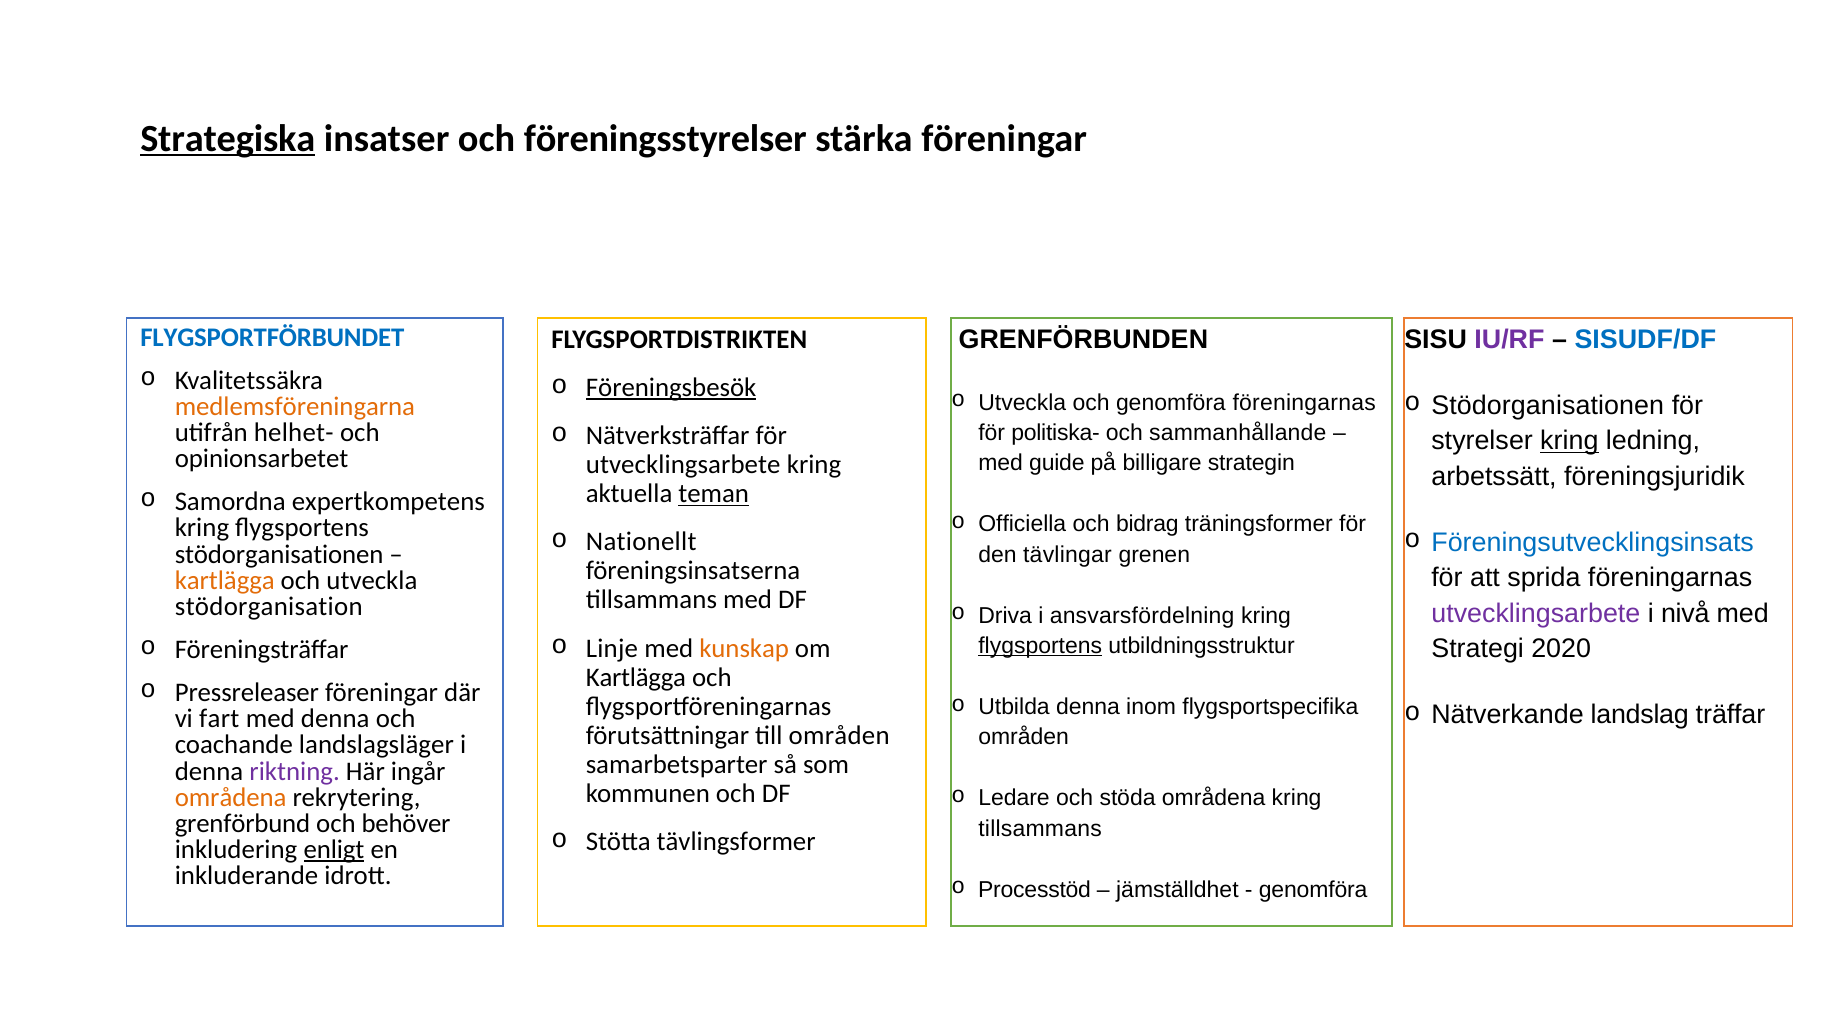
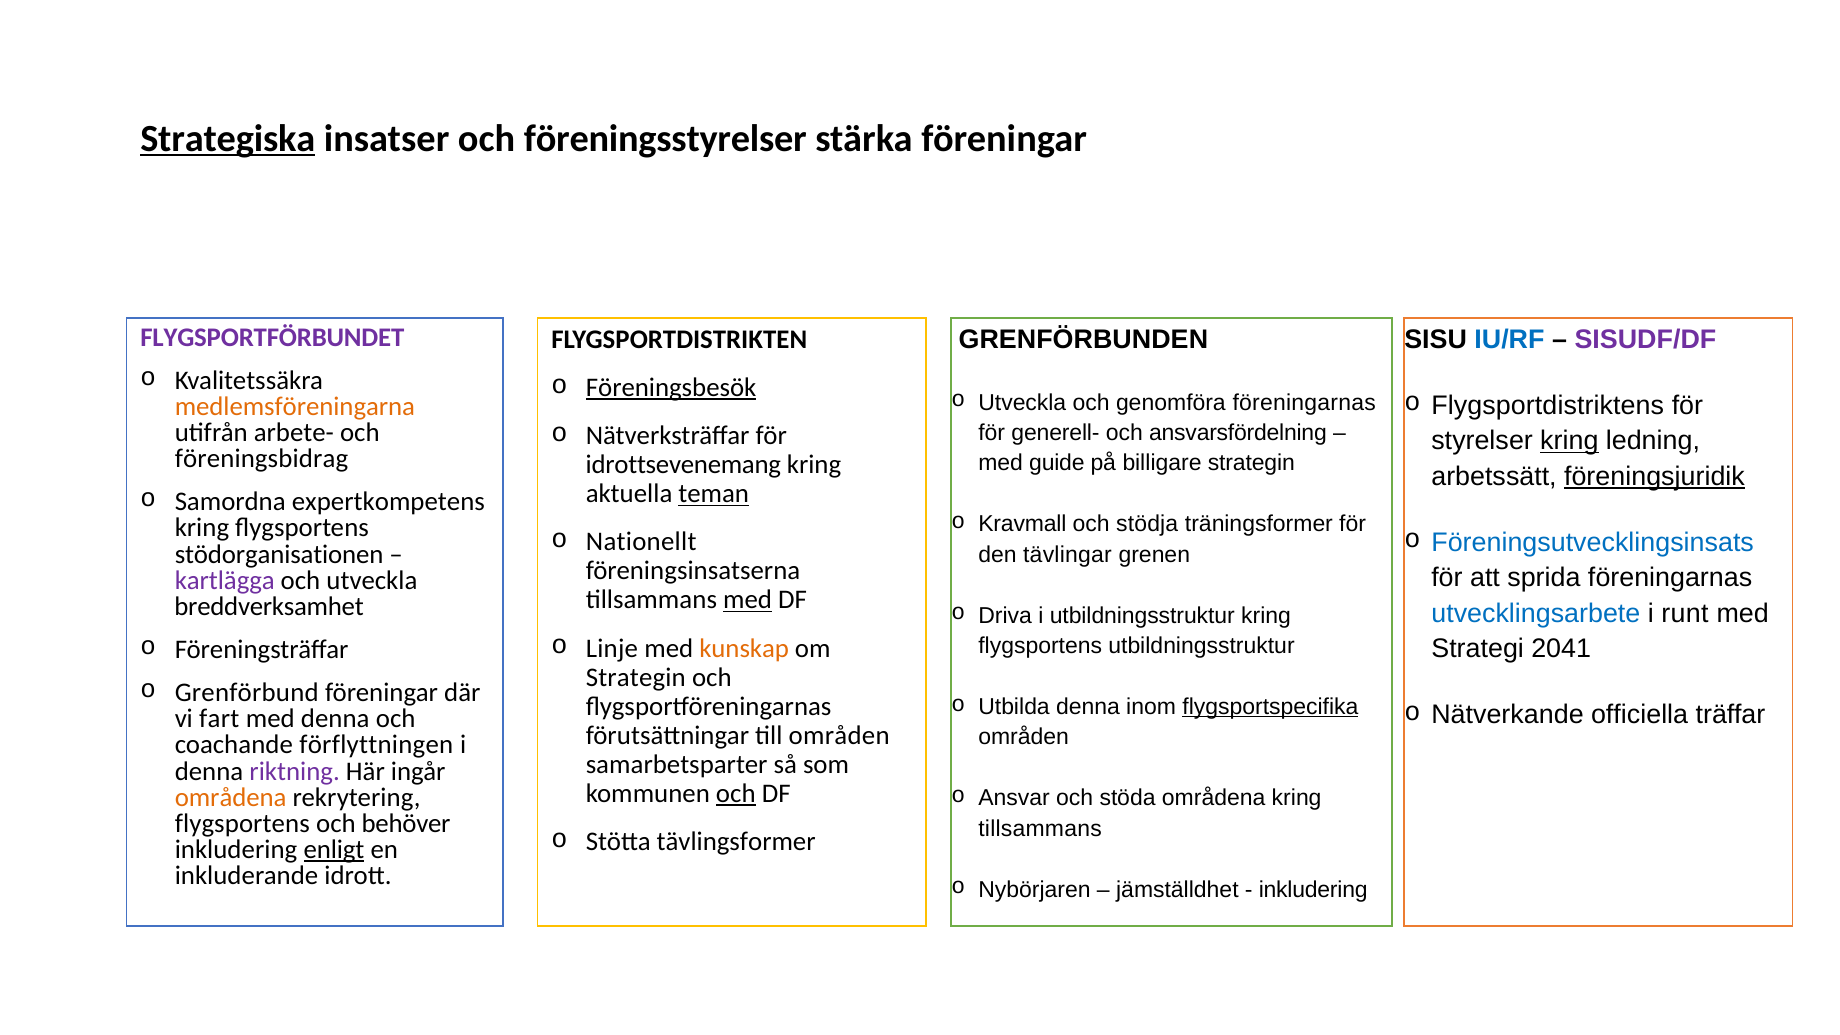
FLYGSPORTFÖRBUNDET colour: blue -> purple
IU/RF colour: purple -> blue
SISUDF/DF colour: blue -> purple
Stödorganisationen at (1548, 406): Stödorganisationen -> Flygsportdistriktens
helhet-: helhet- -> arbete-
politiska-: politiska- -> generell-
sammanhållande: sammanhållande -> ansvarsfördelning
opinionsarbetet: opinionsarbetet -> föreningsbidrag
utvecklingsarbete at (683, 465): utvecklingsarbete -> idrottsevenemang
föreningsjuridik underline: none -> present
Officiella: Officiella -> Kravmall
bidrag: bidrag -> stödja
kartlägga at (225, 580) colour: orange -> purple
med at (748, 600) underline: none -> present
stödorganisation: stödorganisation -> breddverksamhet
utvecklingsarbete at (1536, 613) colour: purple -> blue
nivå: nivå -> runt
i ansvarsfördelning: ansvarsfördelning -> utbildningsstruktur
flygsportens at (1040, 646) underline: present -> none
2020: 2020 -> 2041
Kartlägga at (636, 677): Kartlägga -> Strategin
Pressreleaser: Pressreleaser -> Grenförbund
flygsportspecifika underline: none -> present
landslag: landslag -> officiella
landslagsläger: landslagsläger -> förflyttningen
och at (736, 793) underline: none -> present
Ledare: Ledare -> Ansvar
grenförbund at (242, 823): grenförbund -> flygsportens
Processtöd: Processtöd -> Nybörjaren
genomföra at (1313, 889): genomföra -> inkludering
